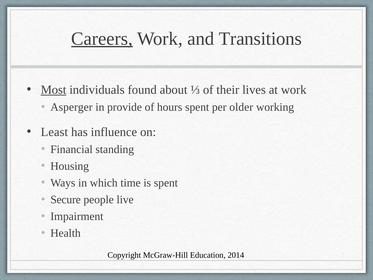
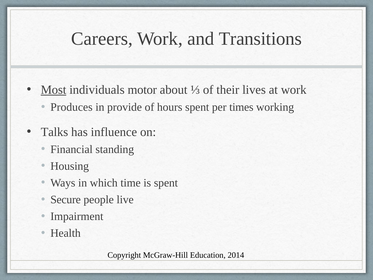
Careers underline: present -> none
found: found -> motor
Asperger: Asperger -> Produces
older: older -> times
Least: Least -> Talks
